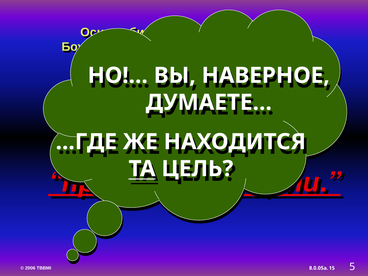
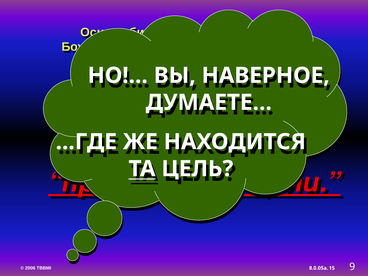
5: 5 -> 9
